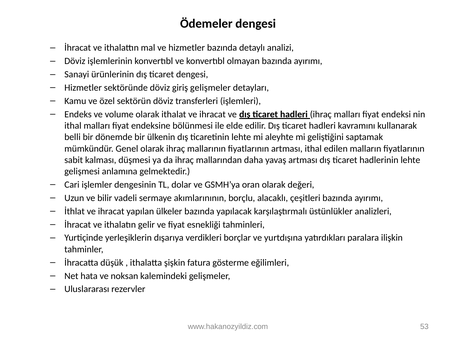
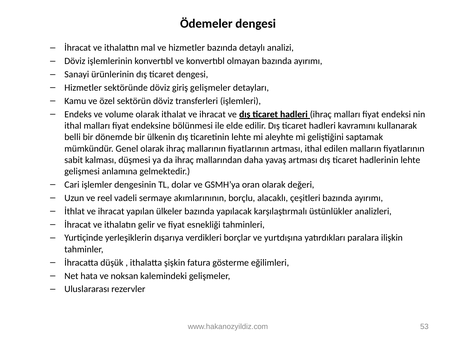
bilir: bilir -> reel
